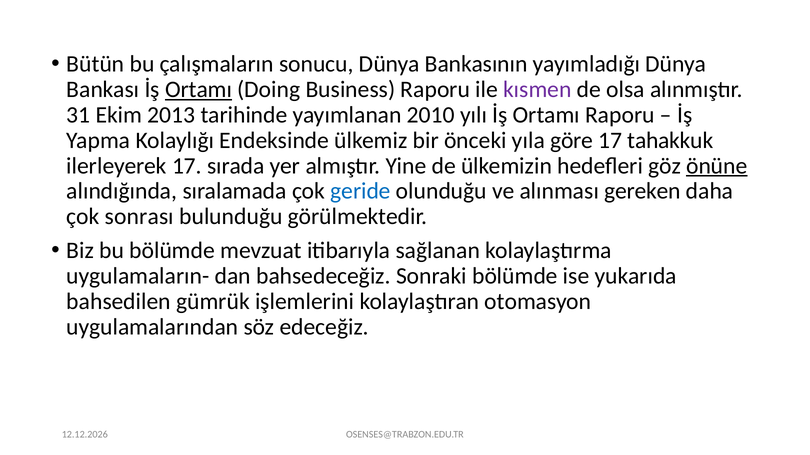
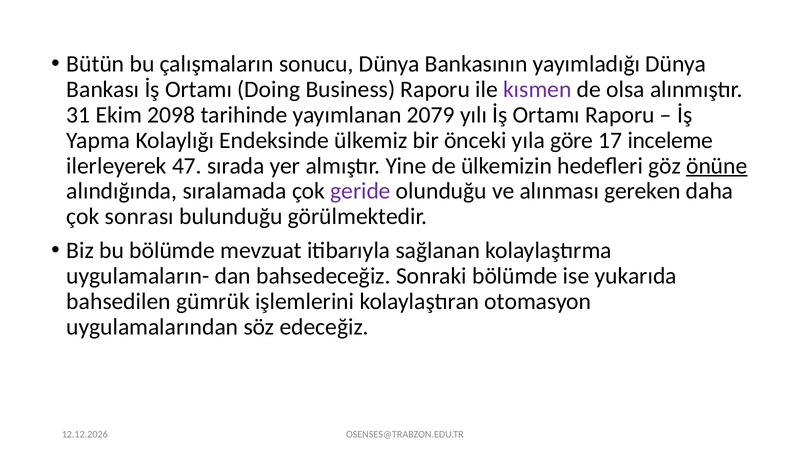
Ortamı at (199, 90) underline: present -> none
2013: 2013 -> 2098
2010: 2010 -> 2079
tahakkuk: tahakkuk -> inceleme
ilerleyerek 17: 17 -> 47
geride colour: blue -> purple
